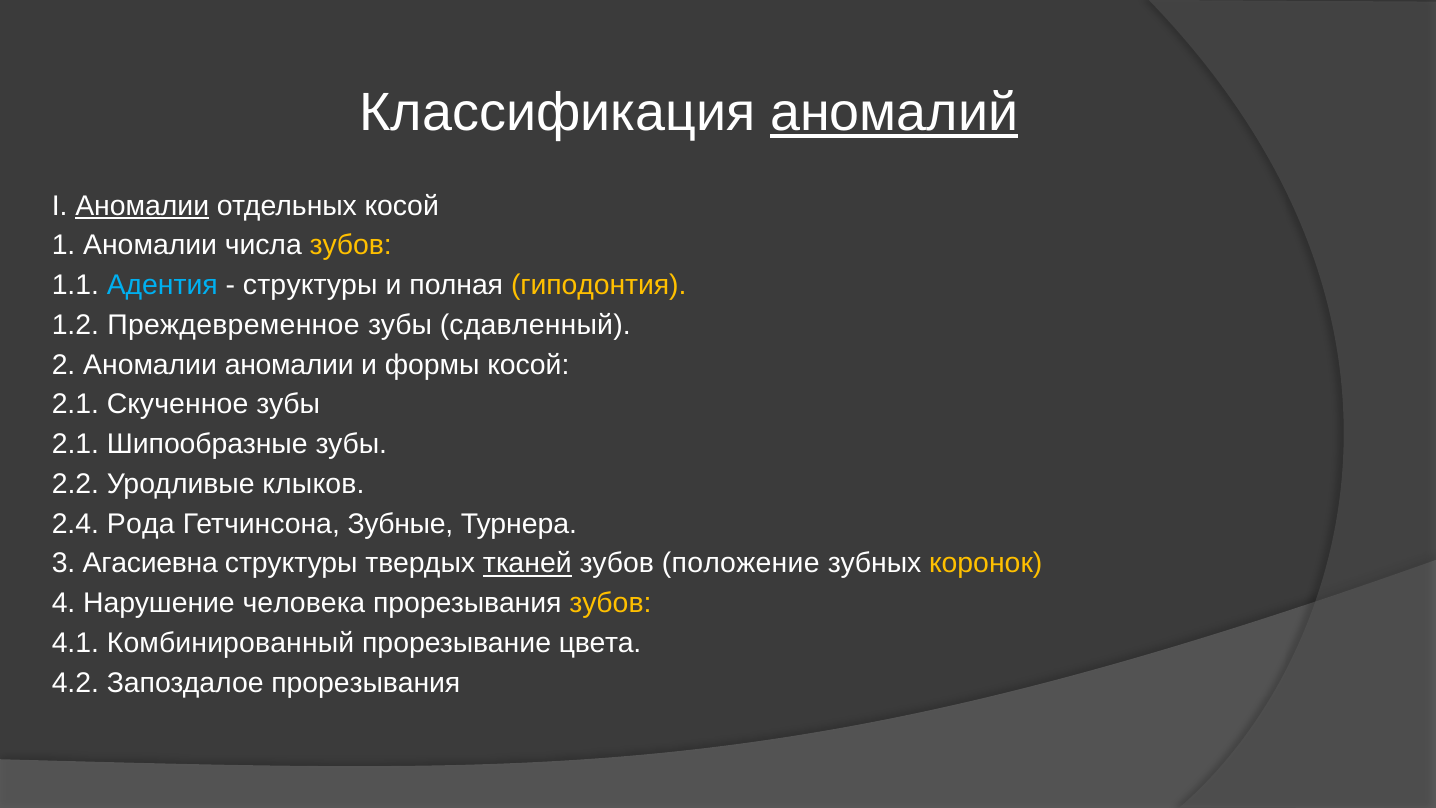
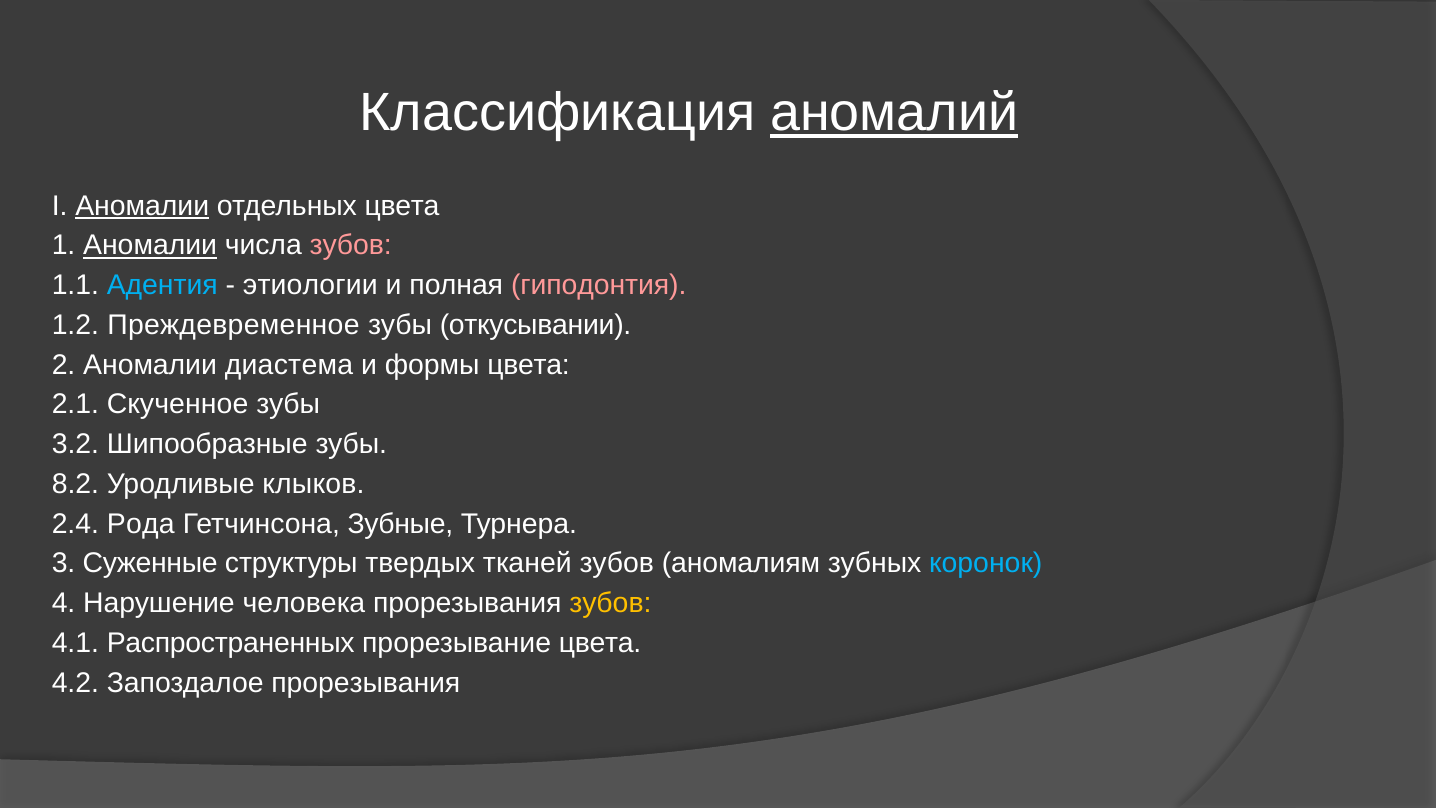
отдельных косой: косой -> цвета
Аномалии at (150, 245) underline: none -> present
зубов at (351, 245) colour: yellow -> pink
структуры at (310, 285): структуры -> этиологии
гиподонтия colour: yellow -> pink
сдавленный: сдавленный -> откусывании
Аномалии аномалии: аномалии -> диастема
формы косой: косой -> цвета
2.1 at (75, 444): 2.1 -> 3.2
2.2: 2.2 -> 8.2
Агасиевна: Агасиевна -> Суженные
тканей underline: present -> none
положение: положение -> аномалиям
коронок colour: yellow -> light blue
Комбинированный: Комбинированный -> Распространенных
